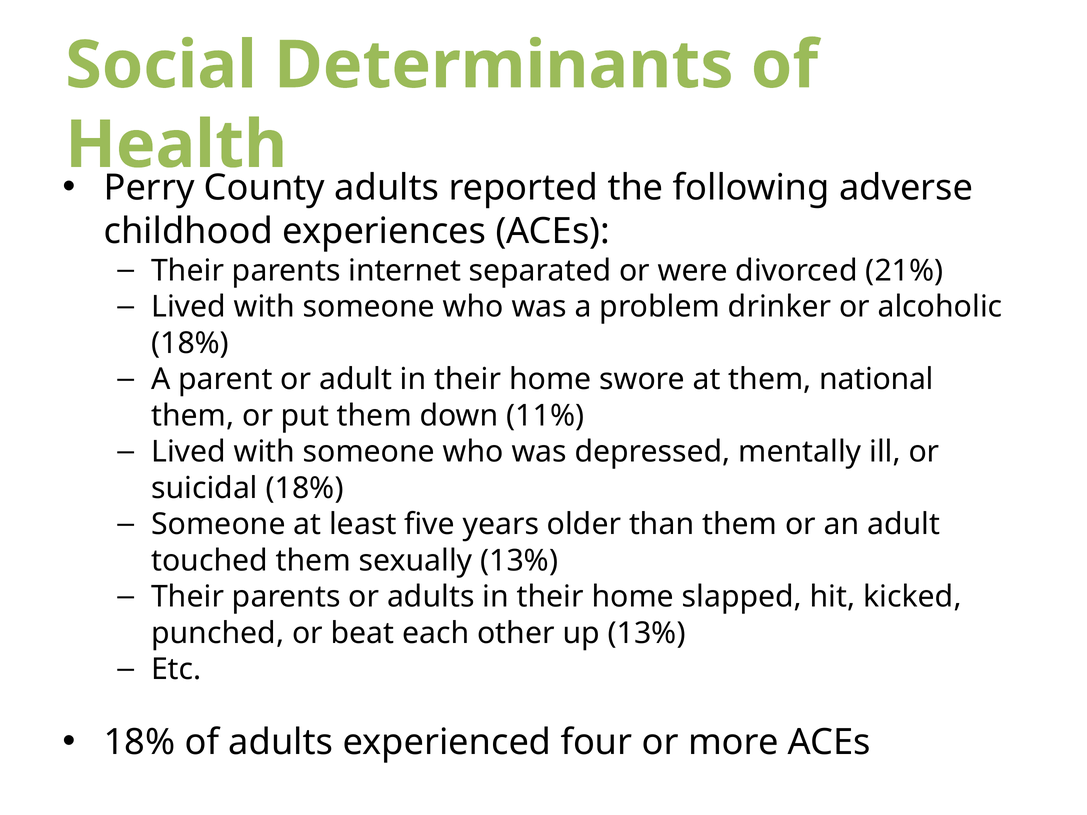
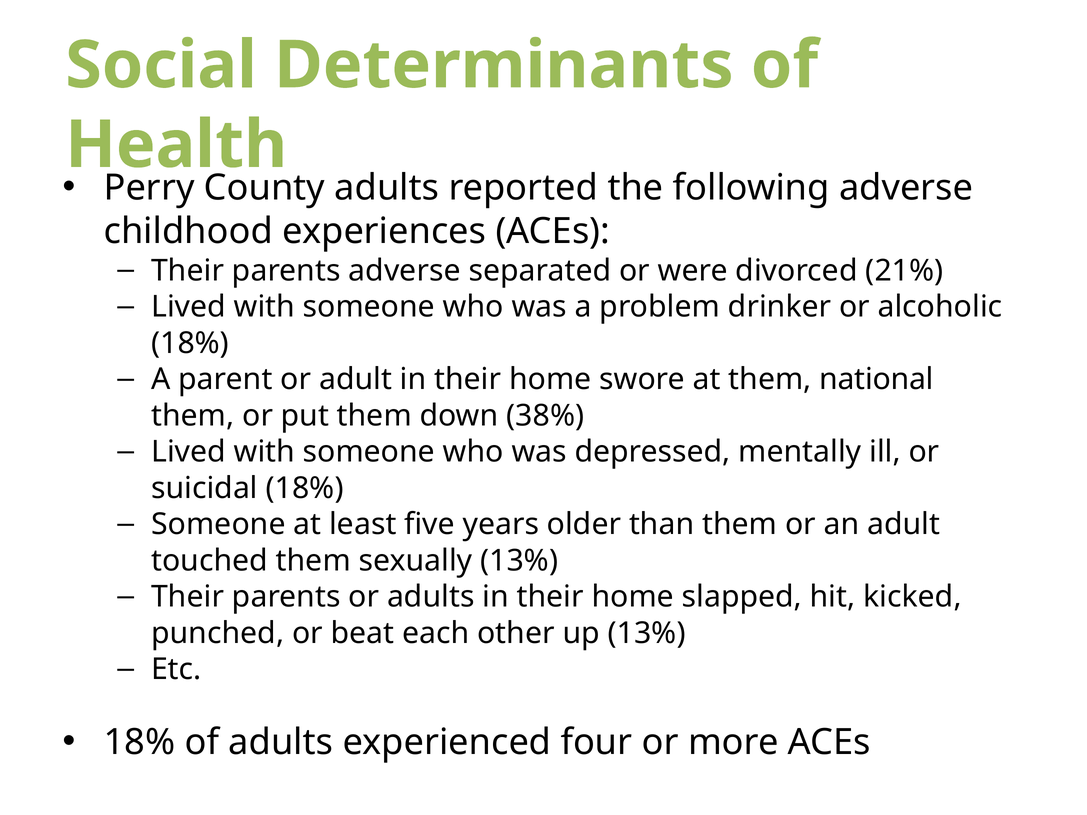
parents internet: internet -> adverse
11%: 11% -> 38%
